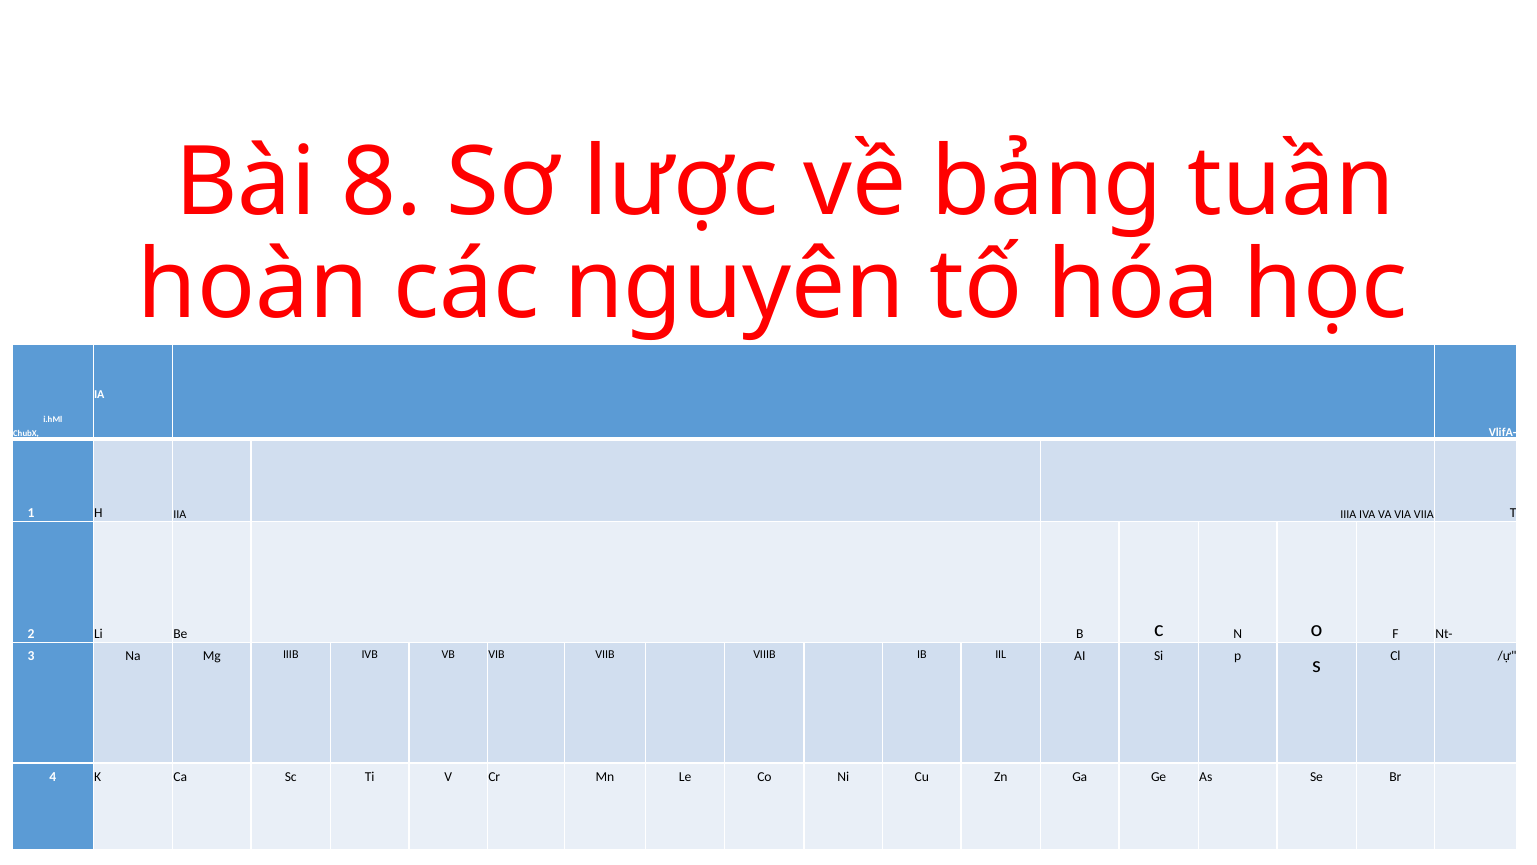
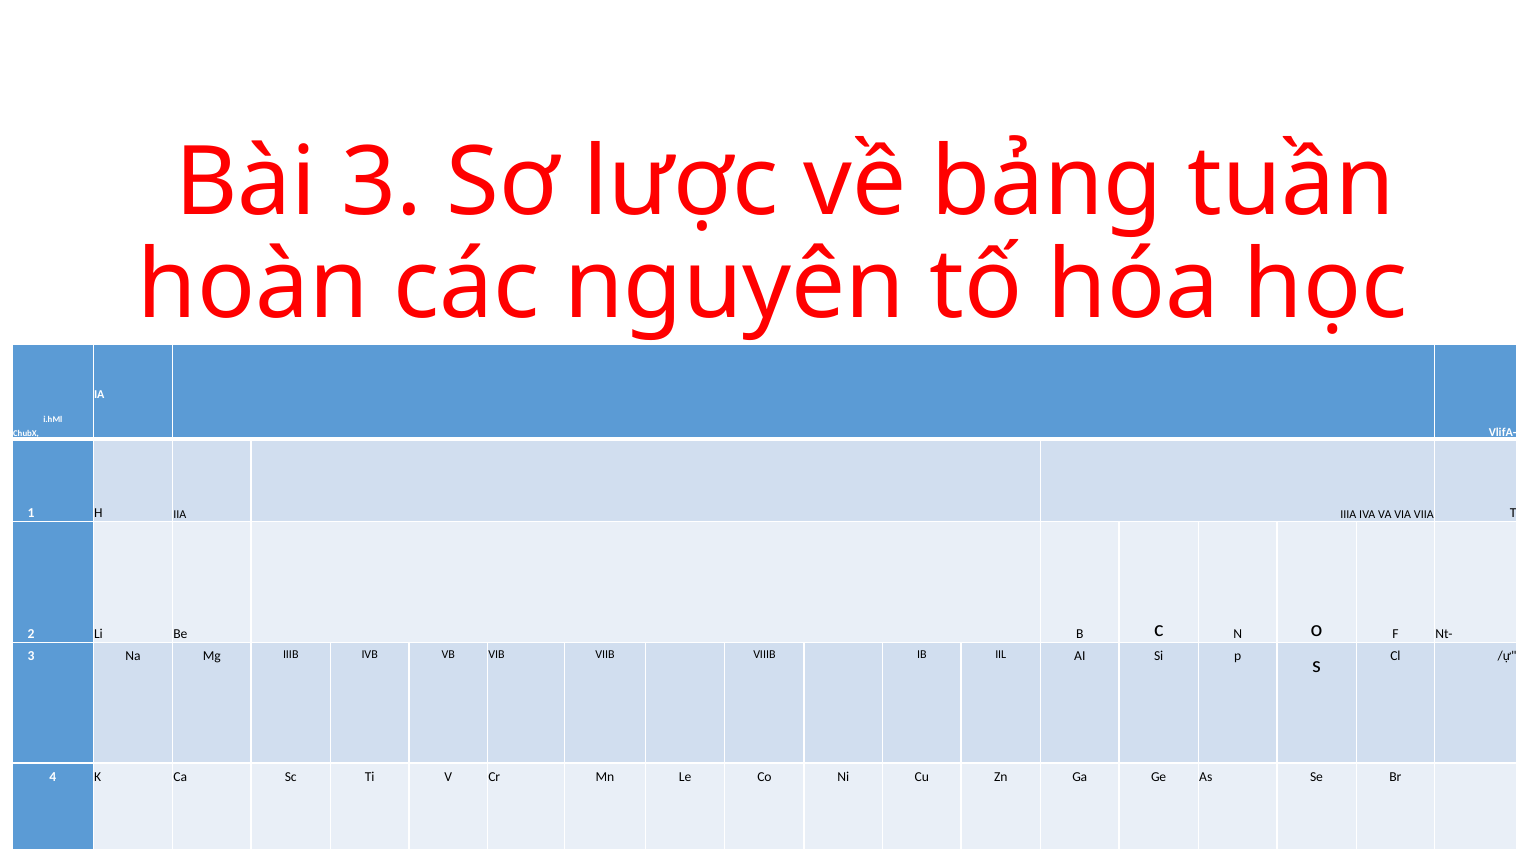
Bài 8: 8 -> 3
